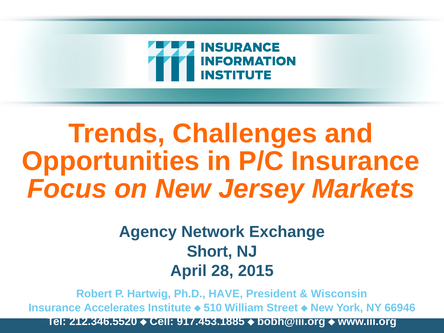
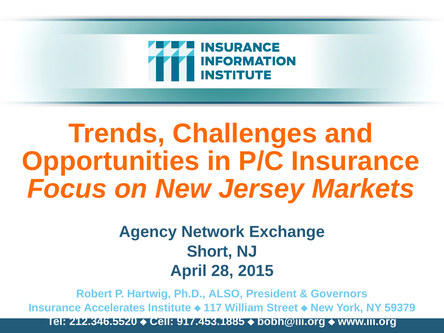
HAVE: HAVE -> ALSO
Wisconsin: Wisconsin -> Governors
510: 510 -> 117
66946: 66946 -> 59379
